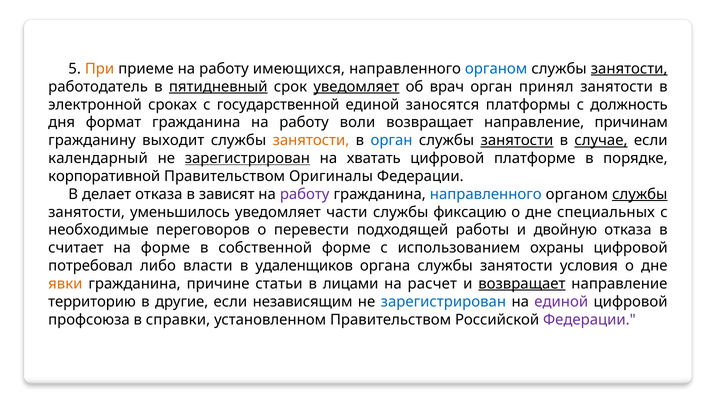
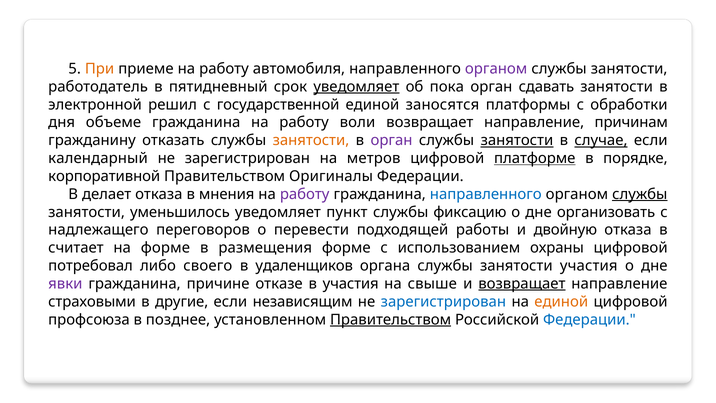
имеющихся: имеющихся -> автомобиля
органом at (496, 69) colour: blue -> purple
занятости at (629, 69) underline: present -> none
пятидневный underline: present -> none
врач: врач -> пока
принял: принял -> сдавать
сроках: сроках -> решил
должность: должность -> обработки
формат: формат -> объеме
выходит: выходит -> отказать
орган at (392, 140) colour: blue -> purple
зарегистрирован at (247, 158) underline: present -> none
хватать: хватать -> метров
платформе underline: none -> present
зависят: зависят -> мнения
части: части -> пункт
специальных: специальных -> организовать
необходимые: необходимые -> надлежащего
собственной: собственной -> размещения
власти: власти -> своего
занятости условия: условия -> участия
явки colour: orange -> purple
статьи: статьи -> отказе
в лицами: лицами -> участия
расчет: расчет -> свыше
территорию: территорию -> страховыми
единой at (561, 301) colour: purple -> orange
справки: справки -> позднее
Правительством at (391, 319) underline: none -> present
Федерации at (589, 319) colour: purple -> blue
